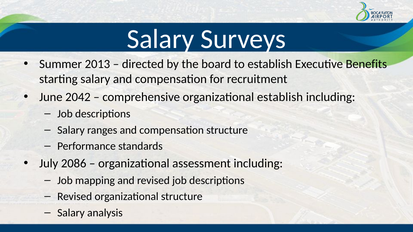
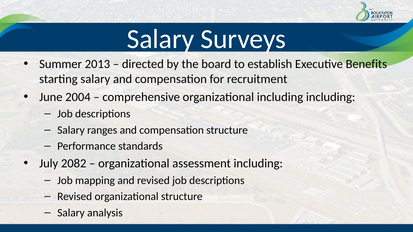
2042: 2042 -> 2004
organizational establish: establish -> including
2086: 2086 -> 2082
